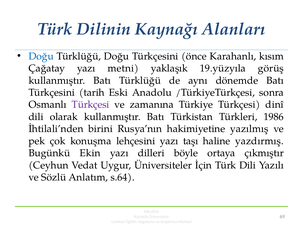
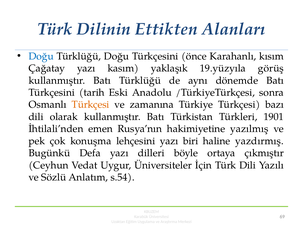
Kaynağı: Kaynağı -> Ettikten
metni: metni -> kasım
Türkçesi at (91, 105) colour: purple -> orange
dinî: dinî -> bazı
1986: 1986 -> 1901
birini: birini -> emen
taşı: taşı -> biri
Ekin: Ekin -> Defa
s.64: s.64 -> s.54
